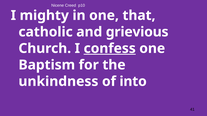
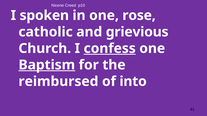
mighty: mighty -> spoken
that: that -> rose
Baptism underline: none -> present
unkindness: unkindness -> reimbursed
